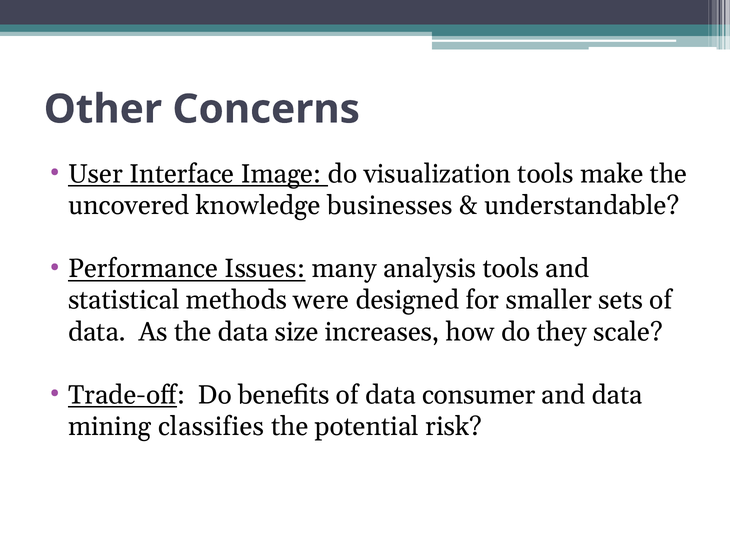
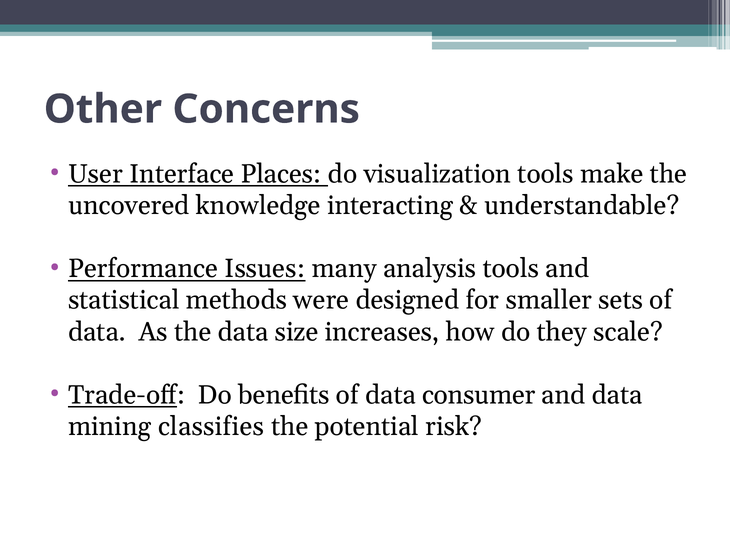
Image: Image -> Places
businesses: businesses -> interacting
